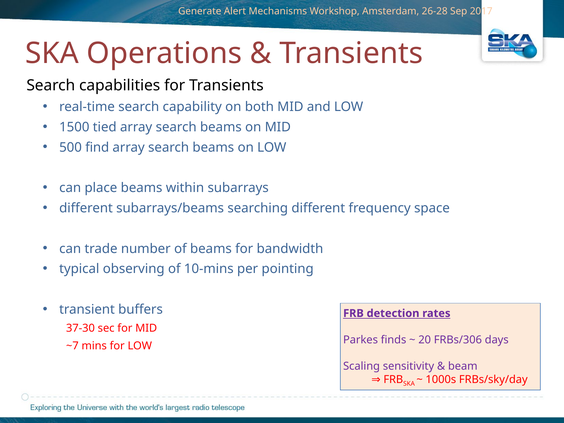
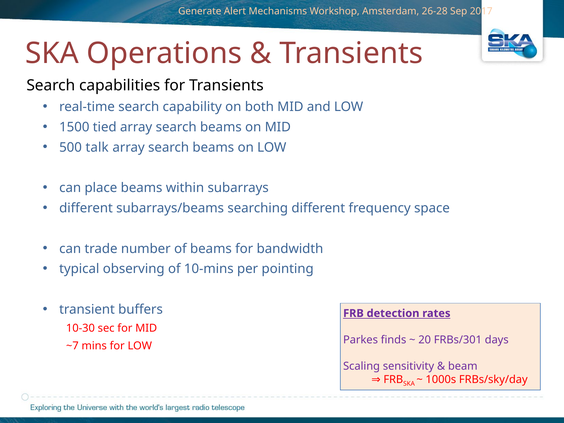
find: find -> talk
37-30: 37-30 -> 10-30
FRBs/306: FRBs/306 -> FRBs/301
